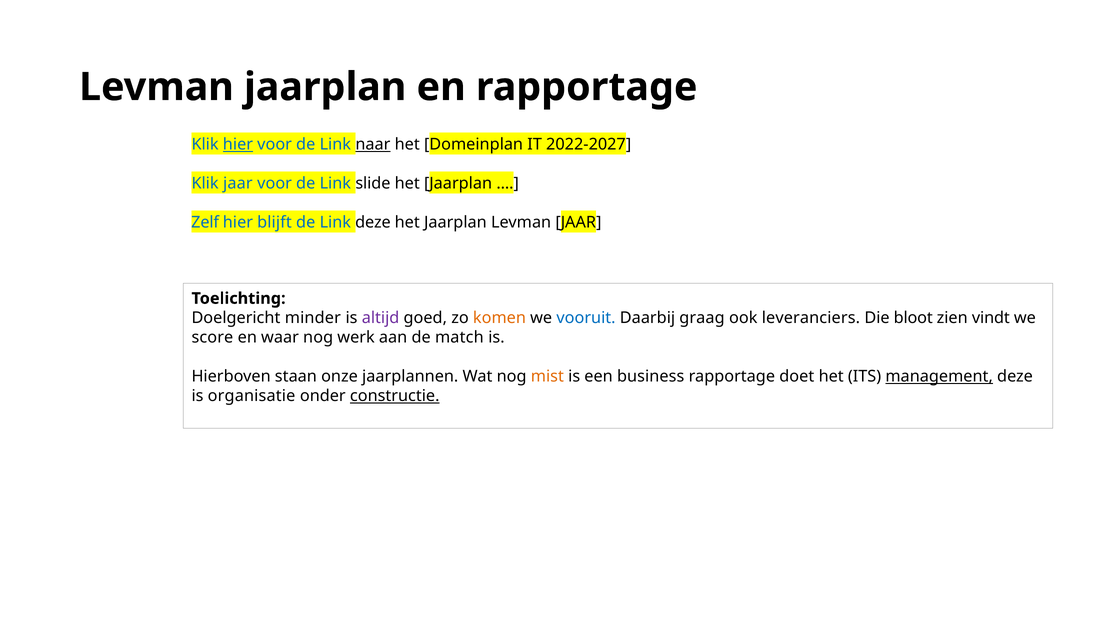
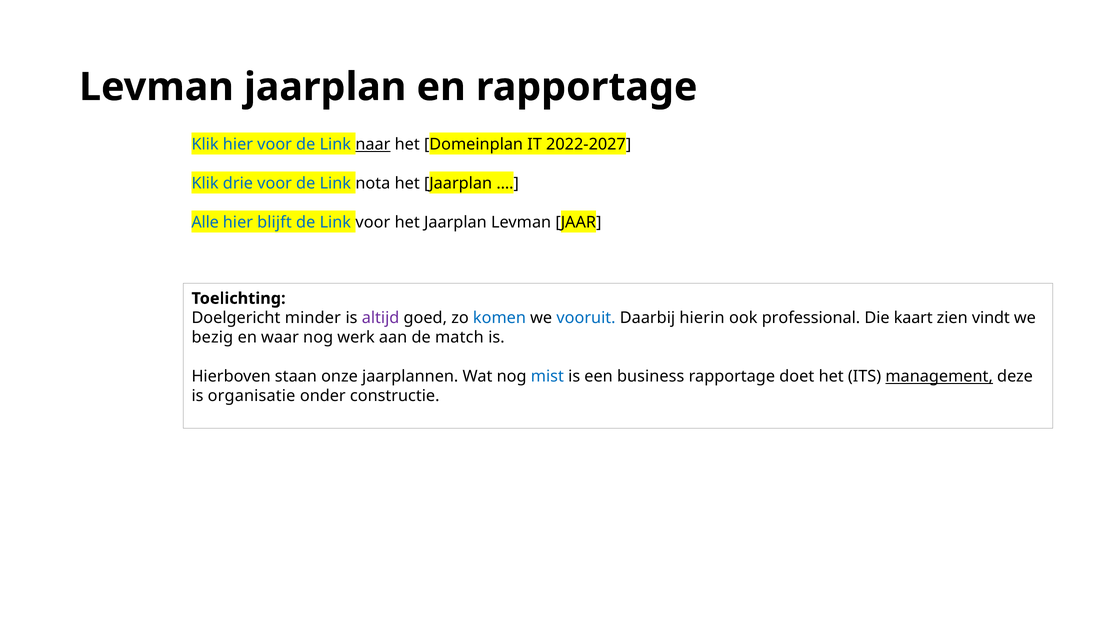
hier at (238, 144) underline: present -> none
Klik jaar: jaar -> drie
slide: slide -> nota
Zelf: Zelf -> Alle
Link deze: deze -> voor
komen colour: orange -> blue
graag: graag -> hierin
leveranciers: leveranciers -> professional
bloot: bloot -> kaart
score: score -> bezig
mist colour: orange -> blue
constructie underline: present -> none
